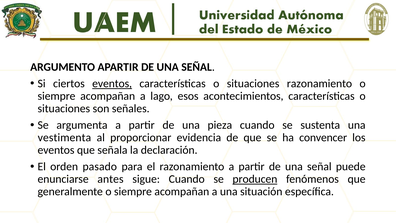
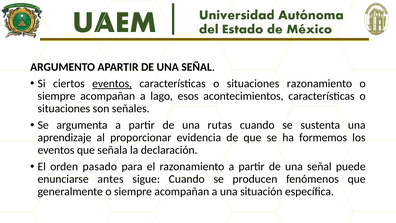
pieza: pieza -> rutas
vestimenta: vestimenta -> aprendizaje
convencer: convencer -> formemos
producen underline: present -> none
